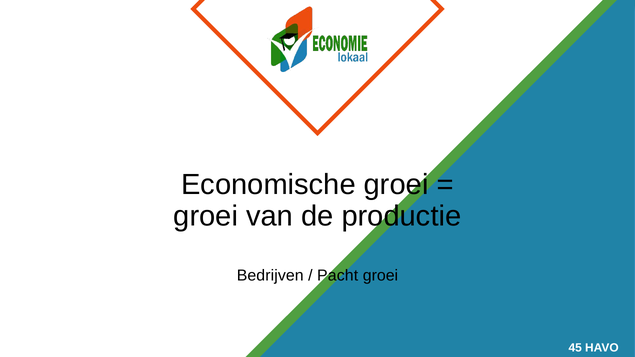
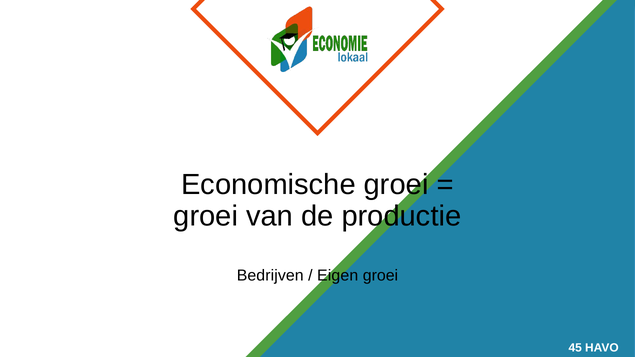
Pacht: Pacht -> Eigen
